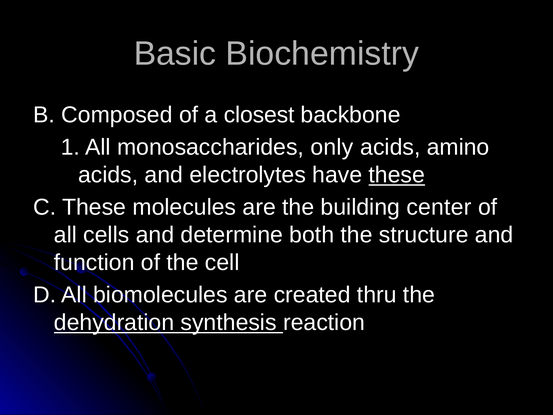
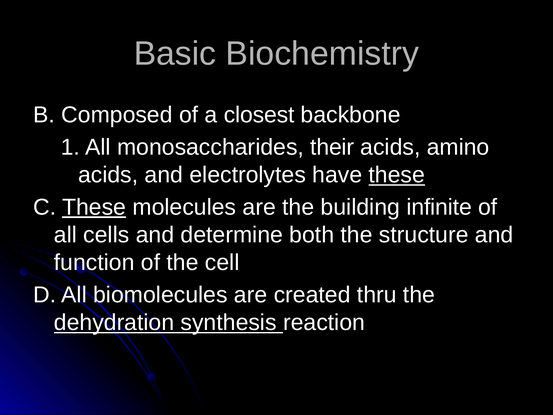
only: only -> their
These at (94, 207) underline: none -> present
center: center -> infinite
